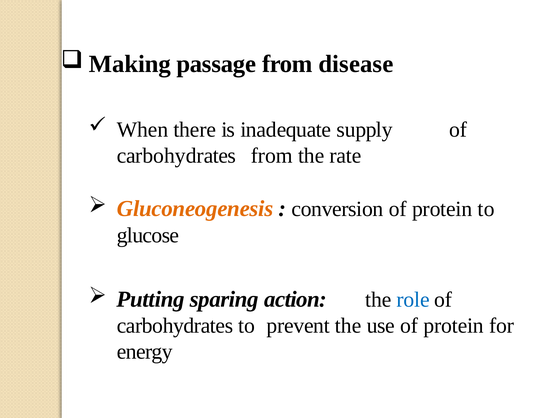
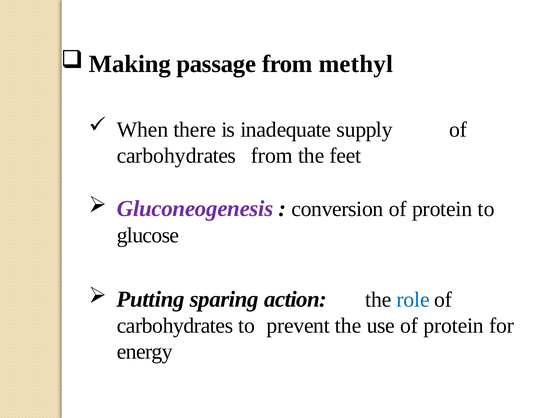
disease: disease -> methyl
rate: rate -> feet
Gluconeogenesis colour: orange -> purple
